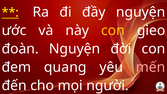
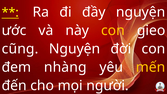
đoàn: đoàn -> cũng
quang: quang -> nhàng
mến colour: pink -> yellow
